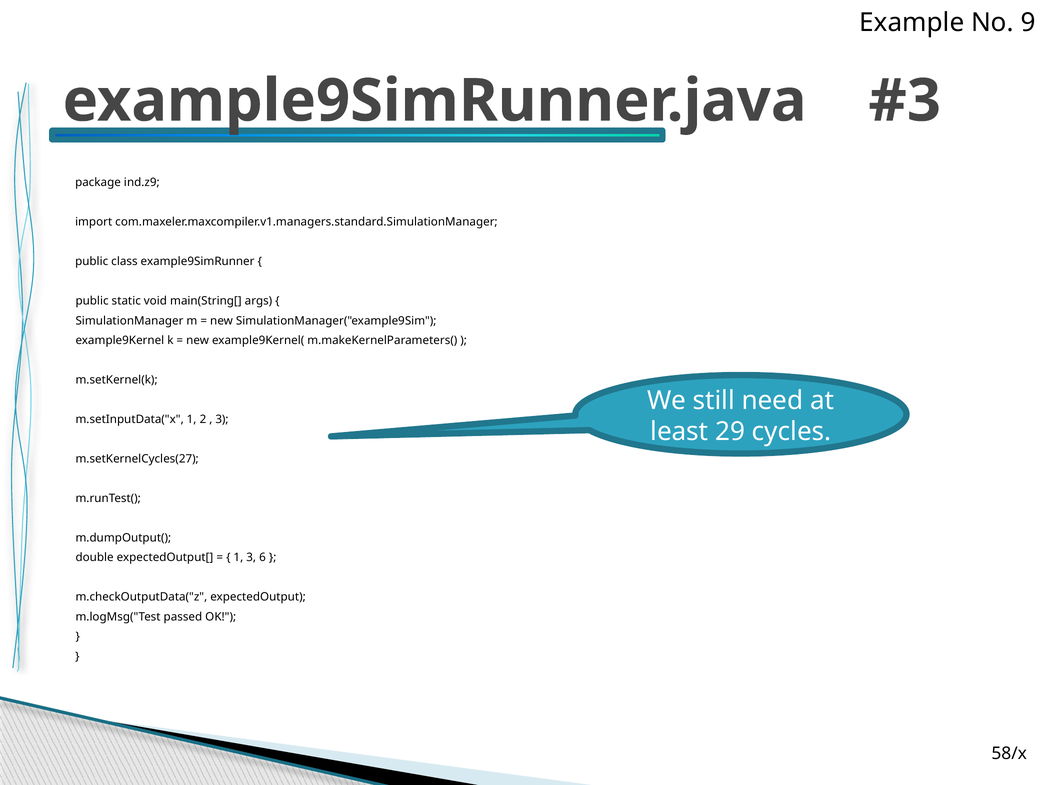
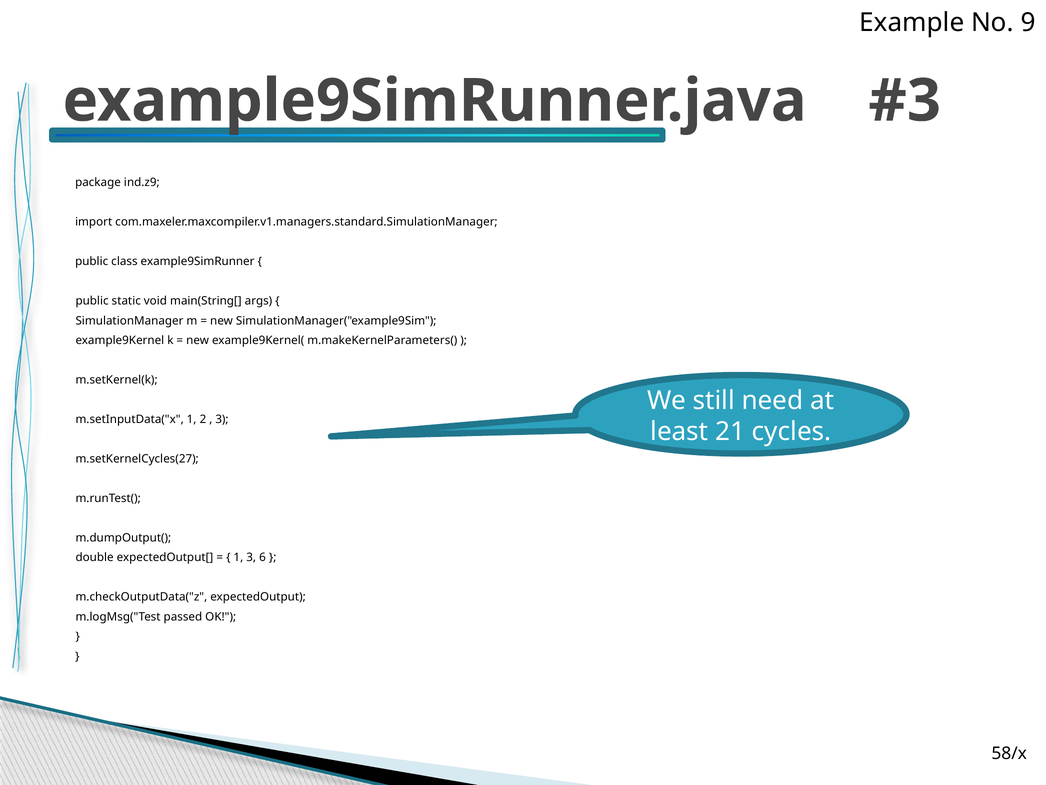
29: 29 -> 21
